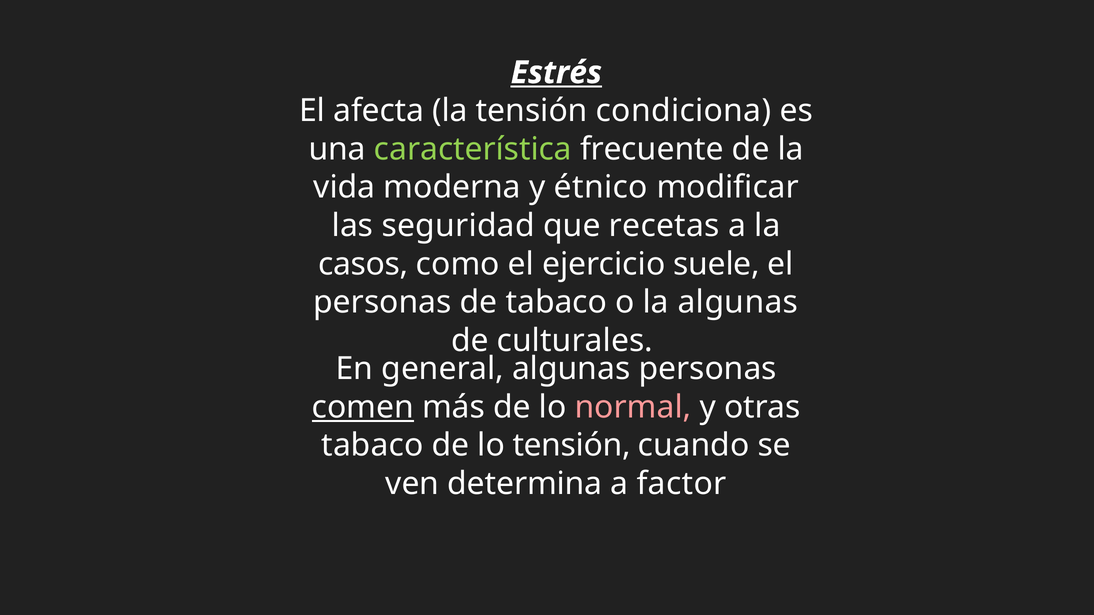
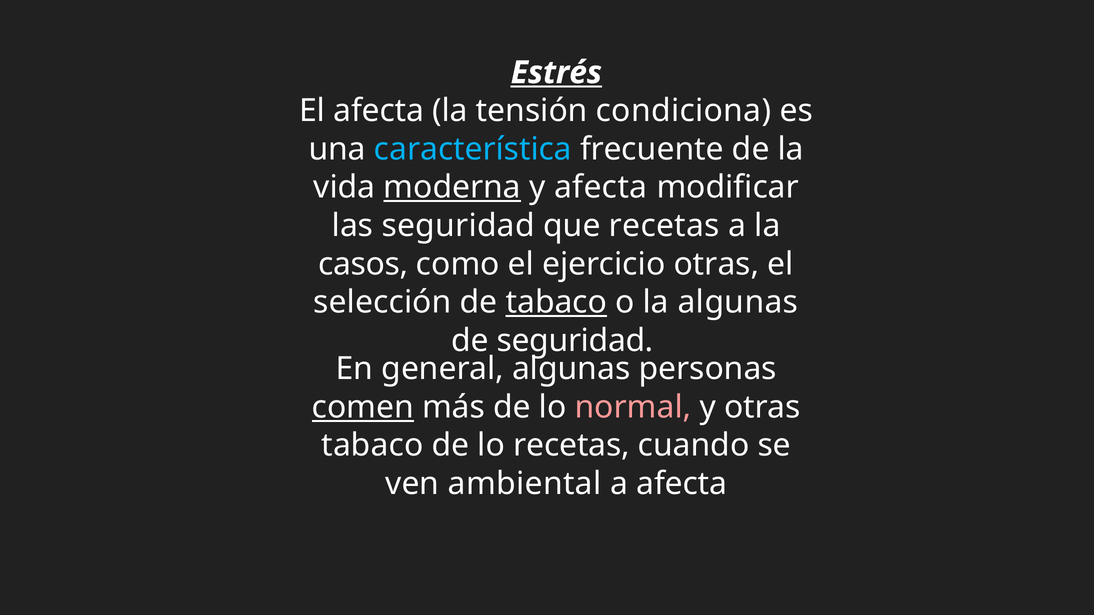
característica colour: light green -> light blue
moderna underline: none -> present
y étnico: étnico -> afecta
ejercicio suele: suele -> otras
personas at (382, 303): personas -> selección
tabaco at (556, 303) underline: none -> present
de culturales: culturales -> seguridad
lo tensión: tensión -> recetas
determina: determina -> ambiental
a factor: factor -> afecta
